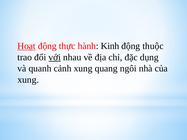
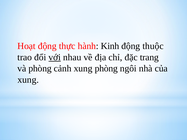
Hoạt underline: present -> none
dụng: dụng -> trang
và quanh: quanh -> phòng
xung quang: quang -> phòng
